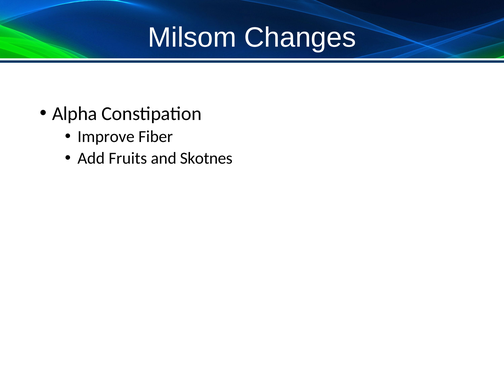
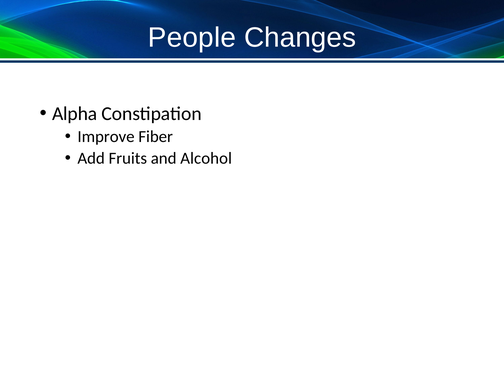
Milsom: Milsom -> People
Skotnes: Skotnes -> Alcohol
